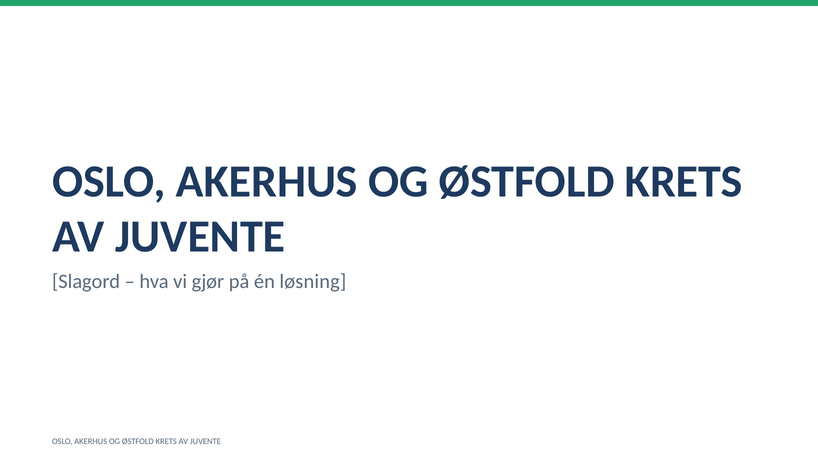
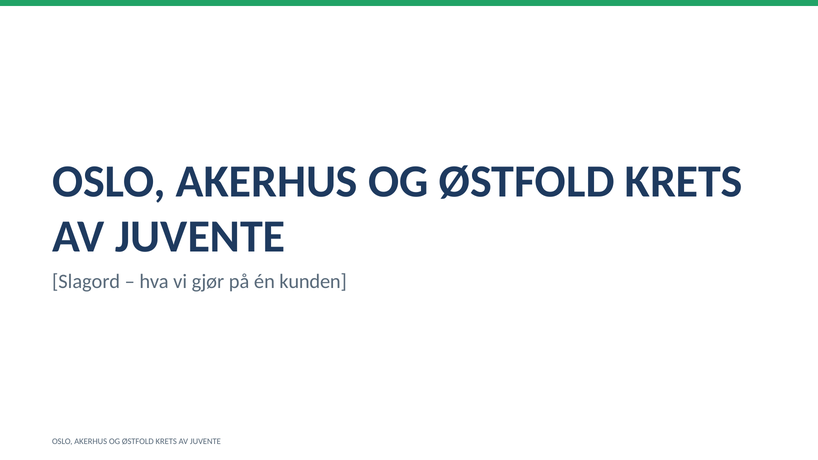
løsning: løsning -> kunden
